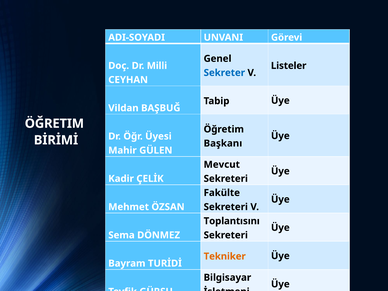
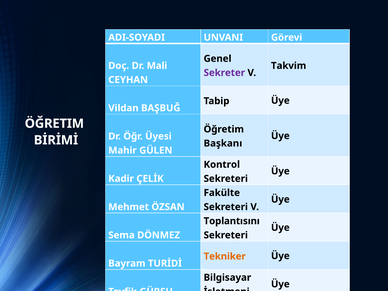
Milli: Milli -> Mali
Listeler: Listeler -> Takvim
Sekreter colour: blue -> purple
Mevcut: Mevcut -> Kontrol
